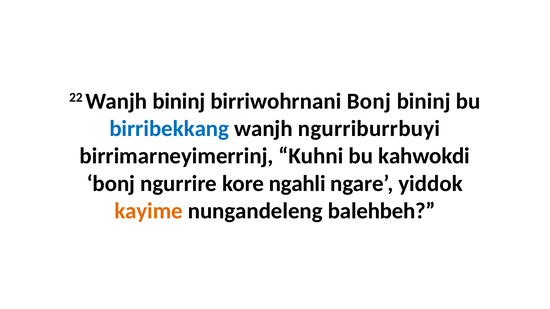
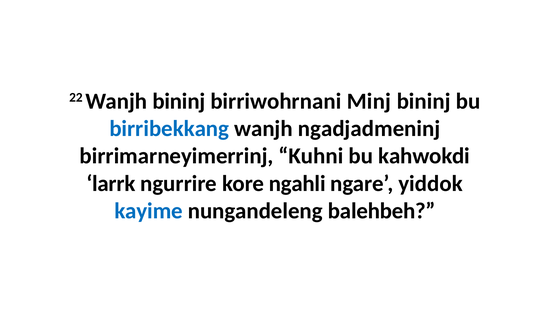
birriwohrnani Bonj: Bonj -> Minj
ngurriburrbuyi: ngurriburrbuyi -> ngadjadmeninj
bonj at (111, 184): bonj -> larrk
kayime colour: orange -> blue
